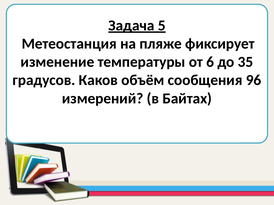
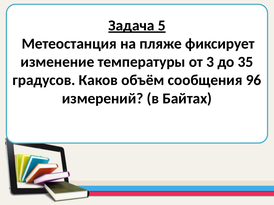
6: 6 -> 3
